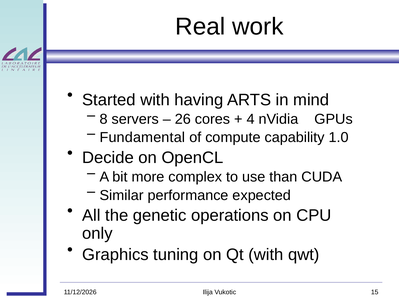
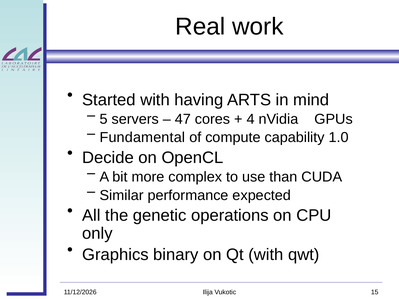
8: 8 -> 5
26: 26 -> 47
tuning: tuning -> binary
